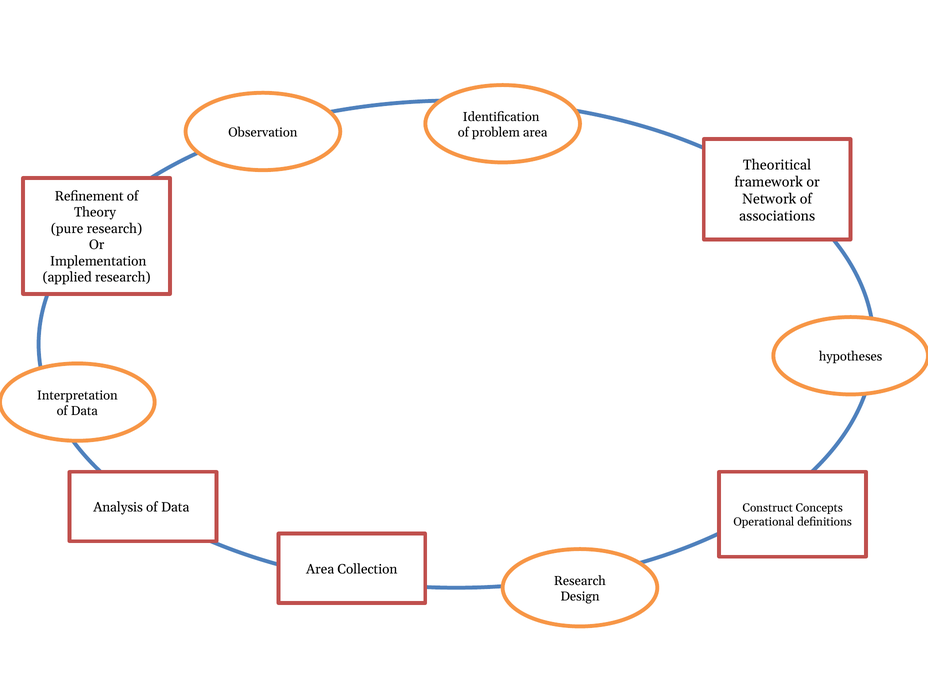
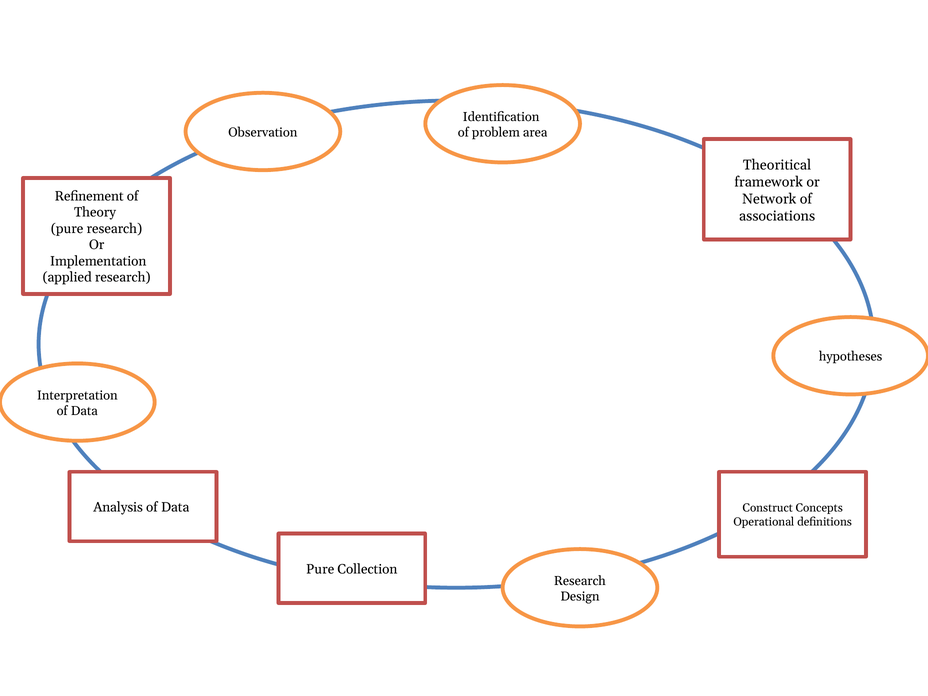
Area at (320, 569): Area -> Pure
